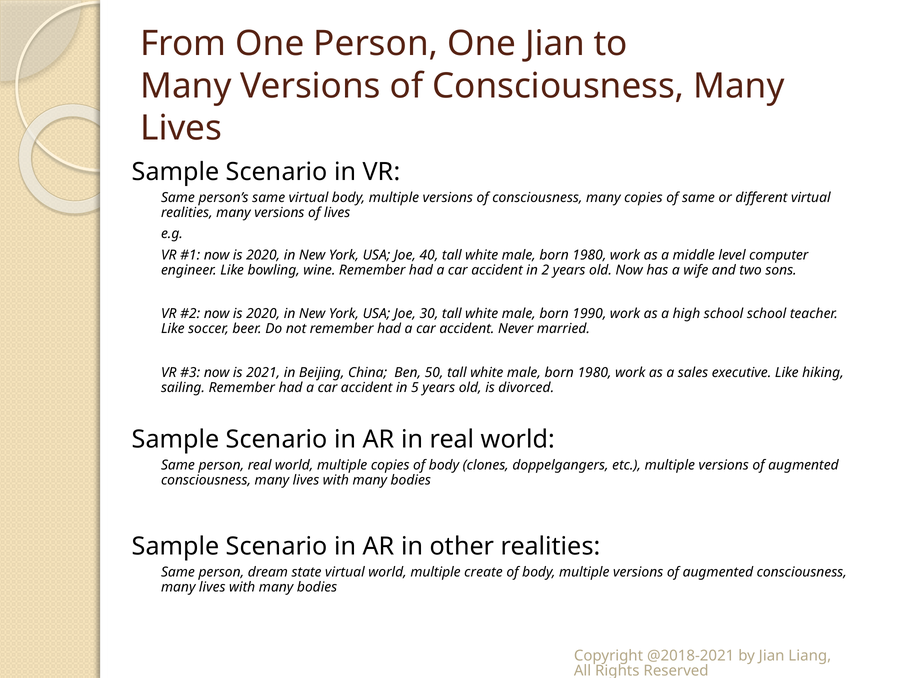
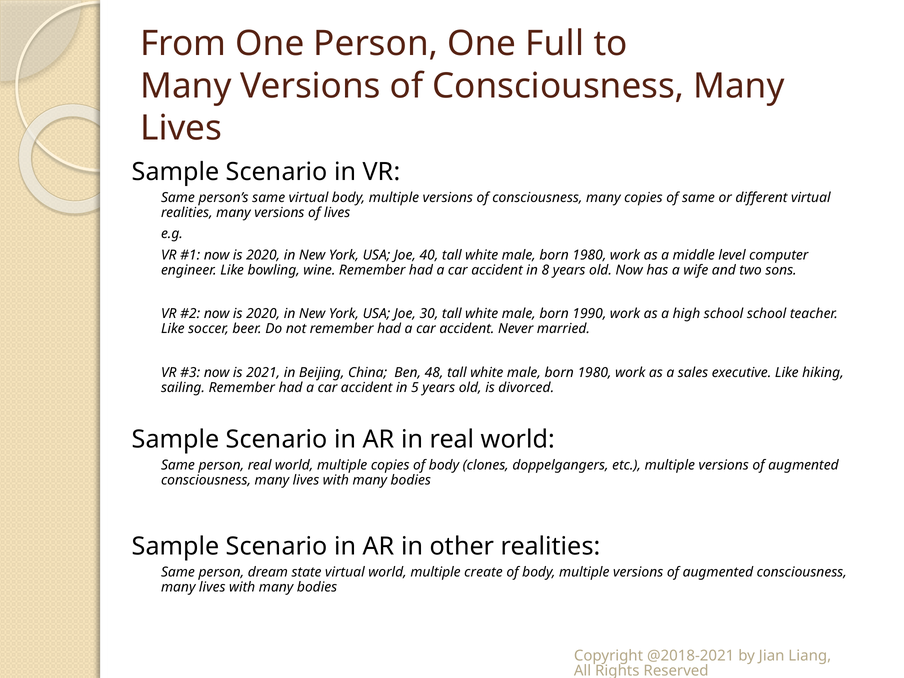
One Jian: Jian -> Full
2: 2 -> 8
50: 50 -> 48
